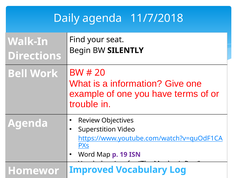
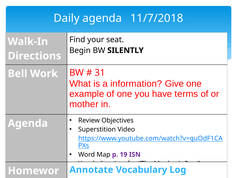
20: 20 -> 31
trouble: trouble -> mother
Improved: Improved -> Annotate
